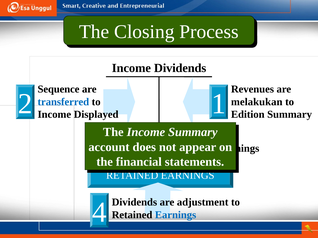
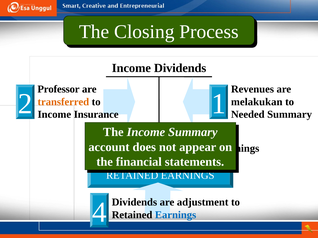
Sequence: Sequence -> Professor
transferred at (63, 102) colour: blue -> orange
Displayed: Displayed -> Insurance
Edition: Edition -> Needed
